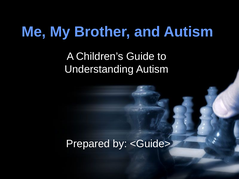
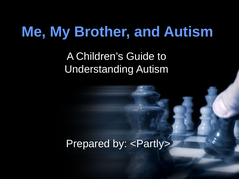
<Guide>: <Guide> -> <Partly>
